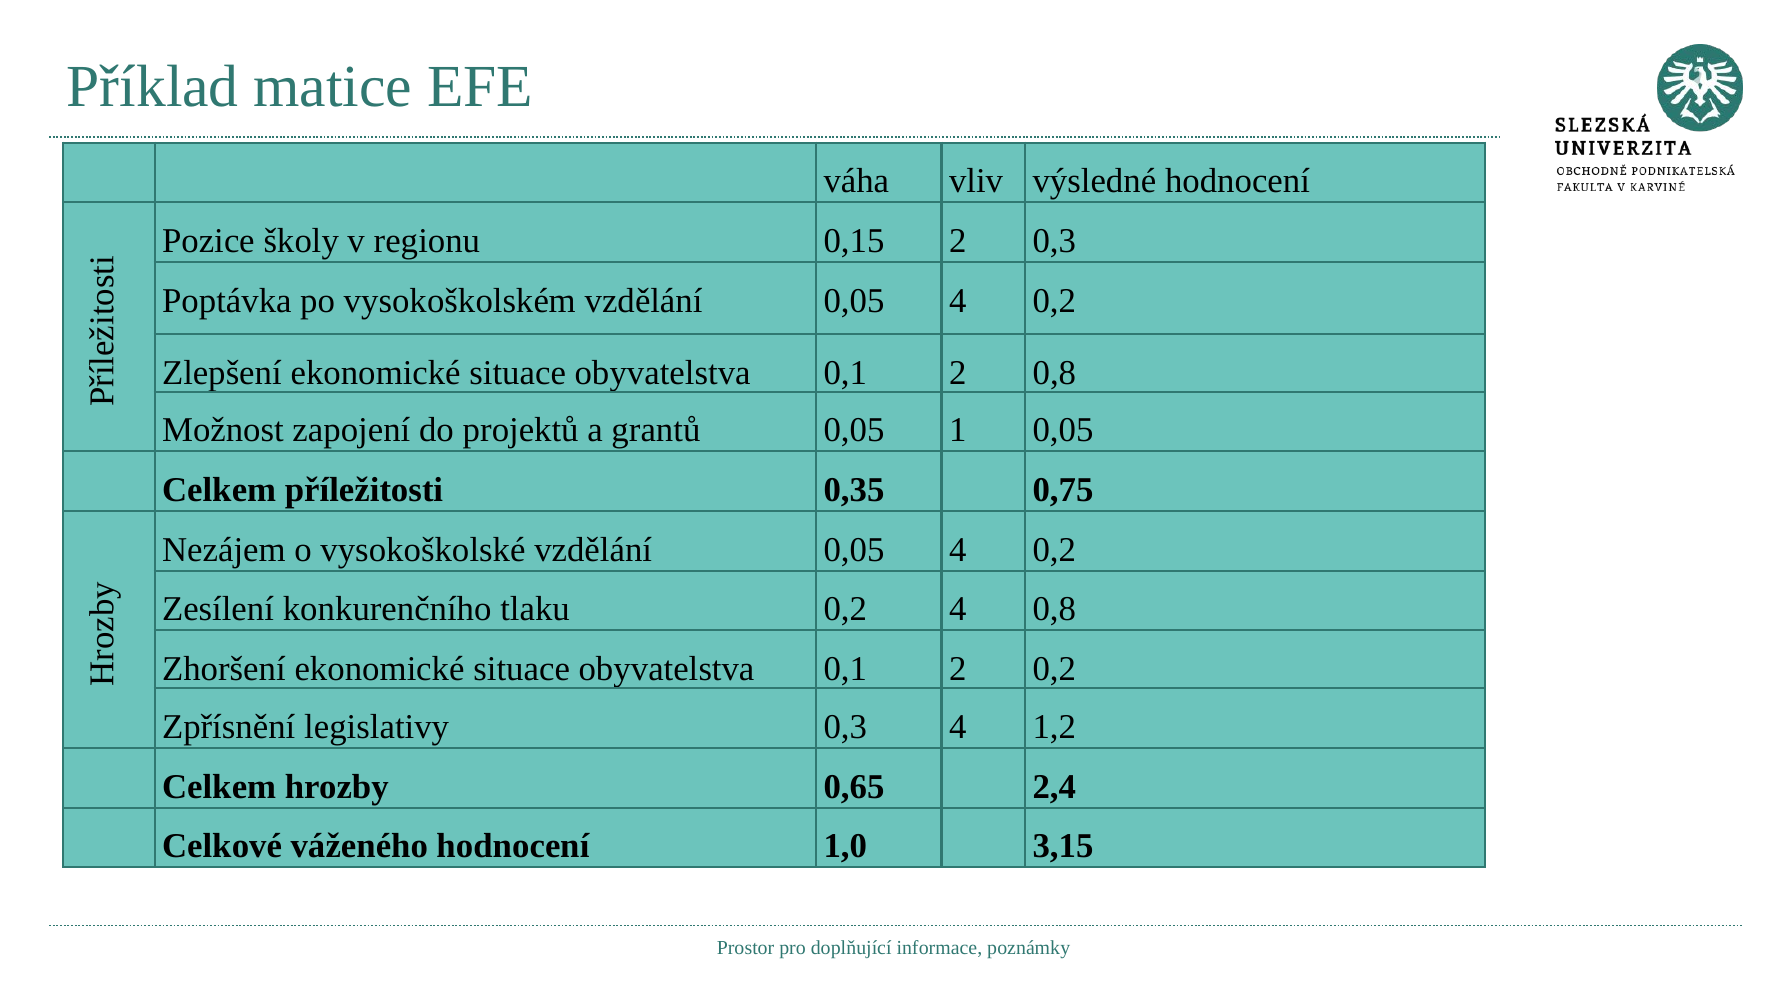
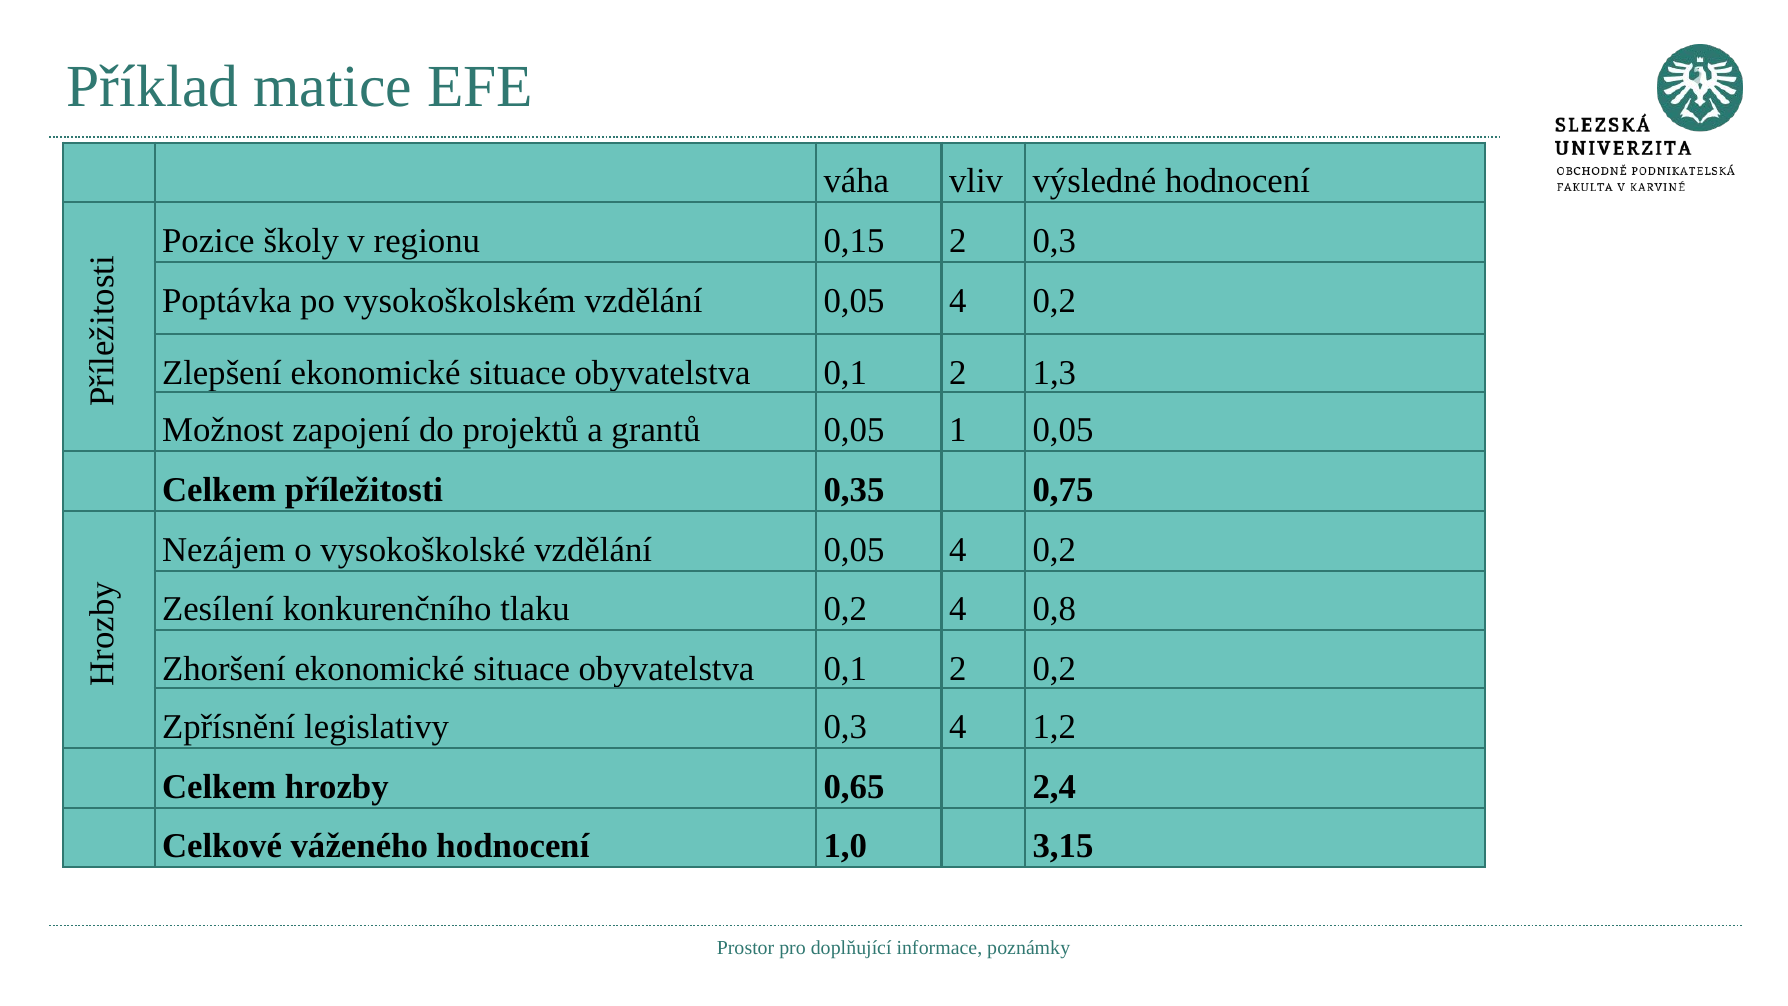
2 0,8: 0,8 -> 1,3
